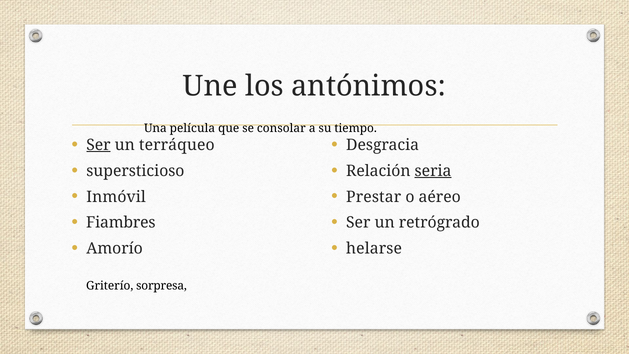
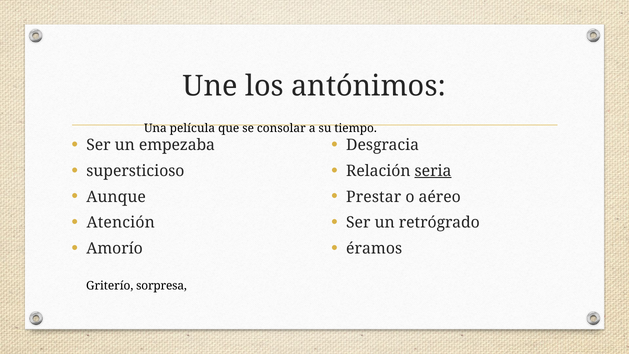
Ser at (98, 145) underline: present -> none
terráqueo: terráqueo -> empezaba
Inmóvil: Inmóvil -> Aunque
Fiambres: Fiambres -> Atención
helarse: helarse -> éramos
